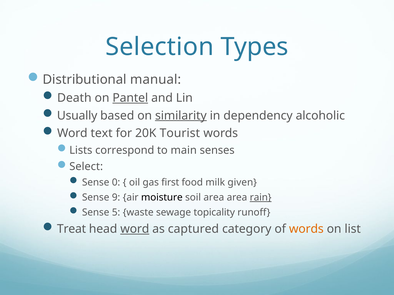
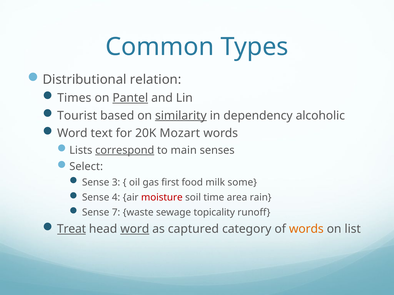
Selection: Selection -> Common
manual: manual -> relation
Death: Death -> Times
Usually: Usually -> Tourist
Tourist: Tourist -> Mozart
correspond underline: none -> present
0: 0 -> 3
given: given -> some
9: 9 -> 4
moisture colour: black -> red
soil area: area -> time
rain underline: present -> none
5: 5 -> 7
Treat underline: none -> present
